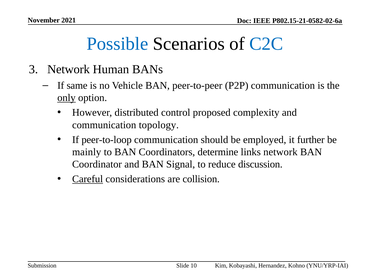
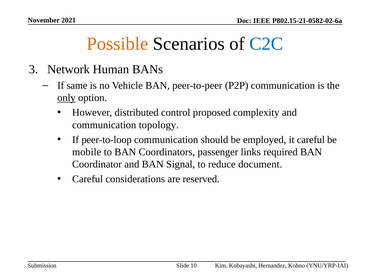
Possible colour: blue -> orange
it further: further -> careful
mainly: mainly -> mobile
determine: determine -> passenger
links network: network -> required
discussion: discussion -> document
Careful at (88, 179) underline: present -> none
collision: collision -> reserved
